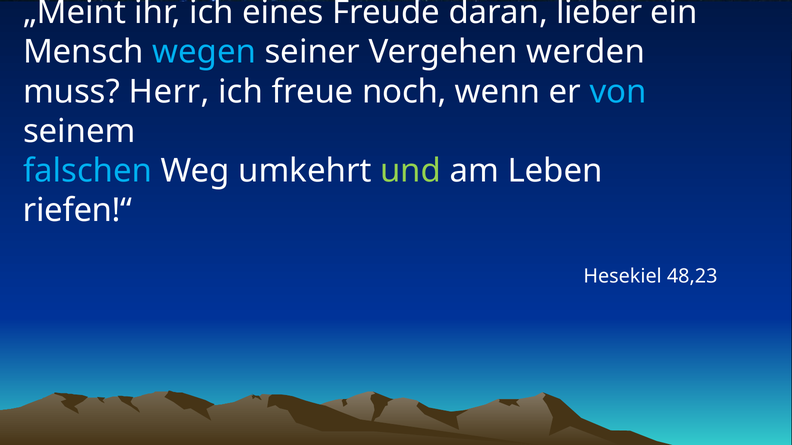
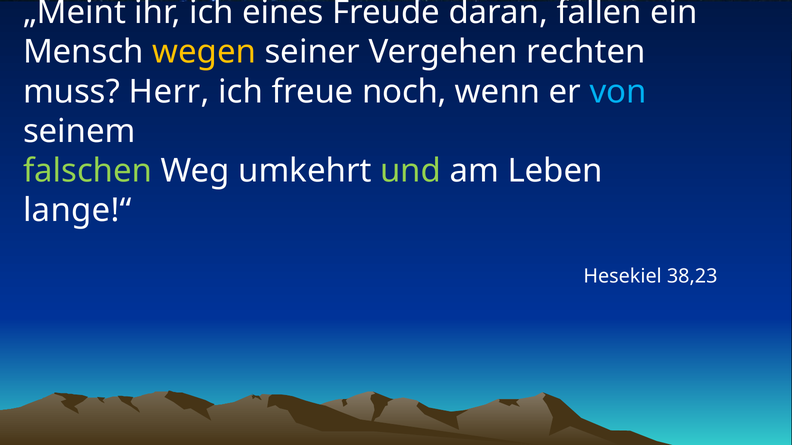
lieber: lieber -> fallen
wegen colour: light blue -> yellow
werden: werden -> rechten
falschen colour: light blue -> light green
riefen!“: riefen!“ -> lange!“
48,23: 48,23 -> 38,23
